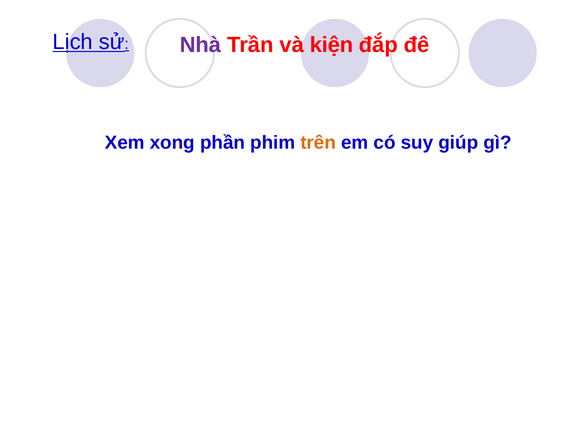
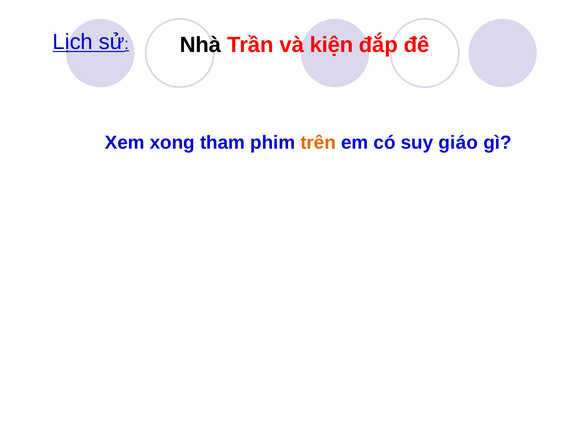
Nhà colour: purple -> black
phần: phần -> tham
giúp: giúp -> giáo
